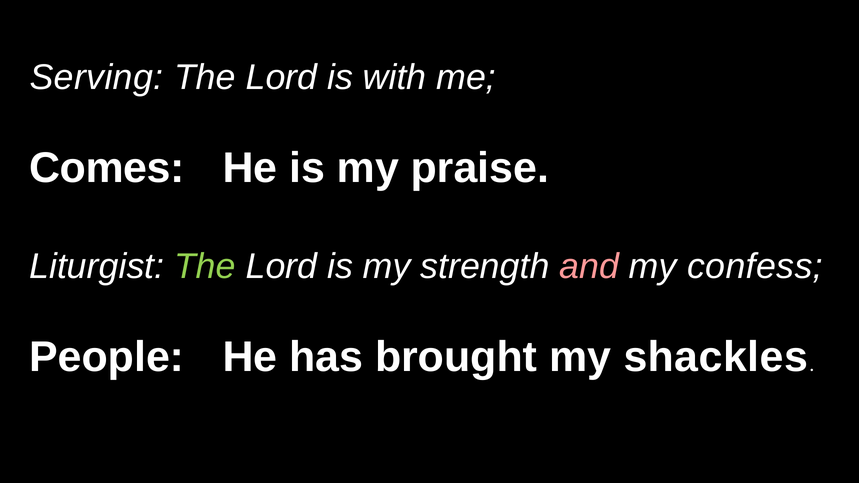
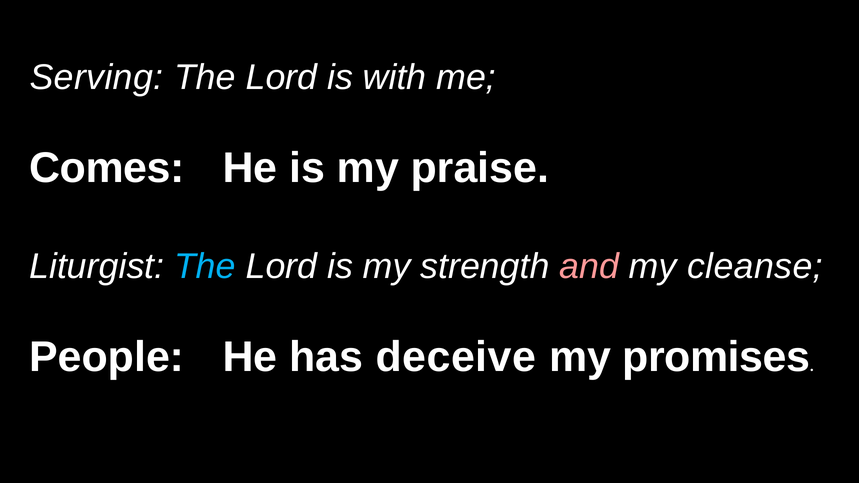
The at (205, 266) colour: light green -> light blue
confess: confess -> cleanse
brought: brought -> deceive
shackles: shackles -> promises
